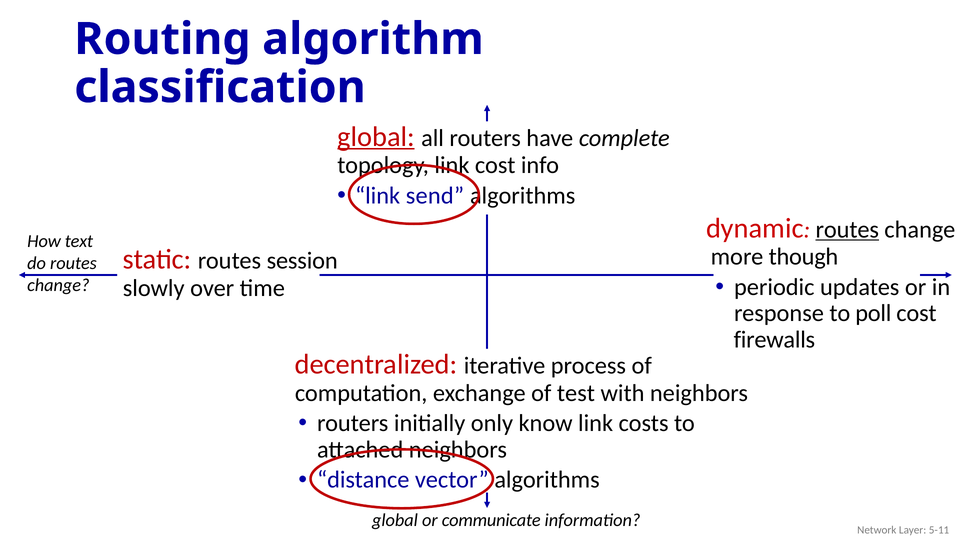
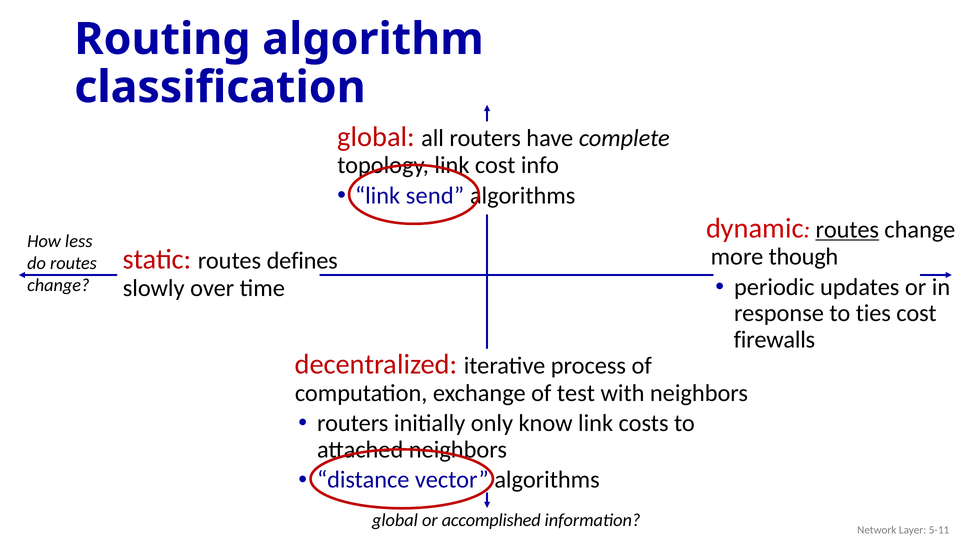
global at (376, 137) underline: present -> none
text: text -> less
session: session -> defines
poll: poll -> ties
communicate: communicate -> accomplished
